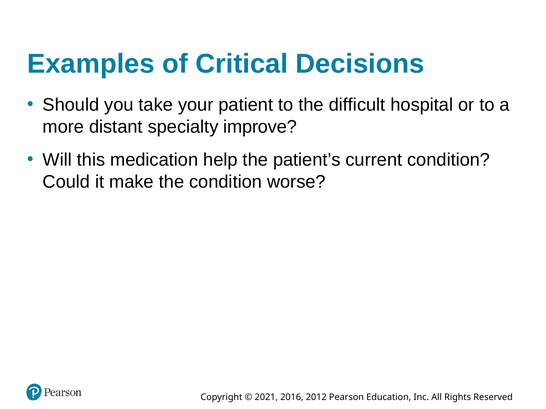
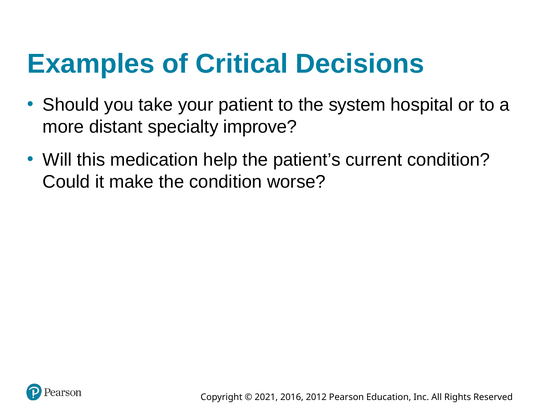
difficult: difficult -> system
